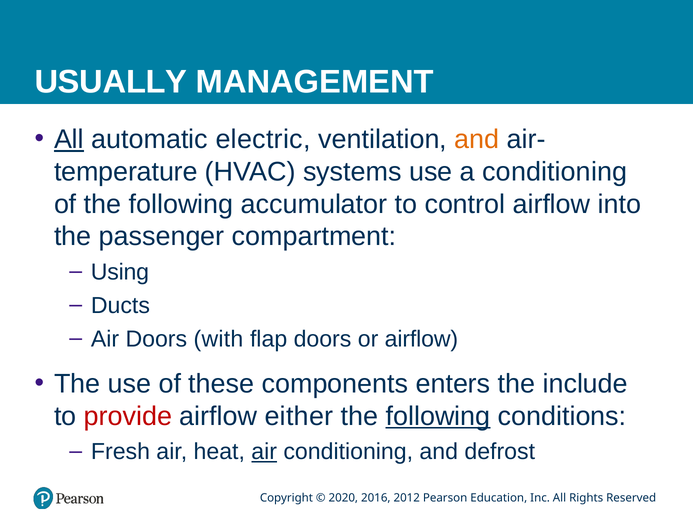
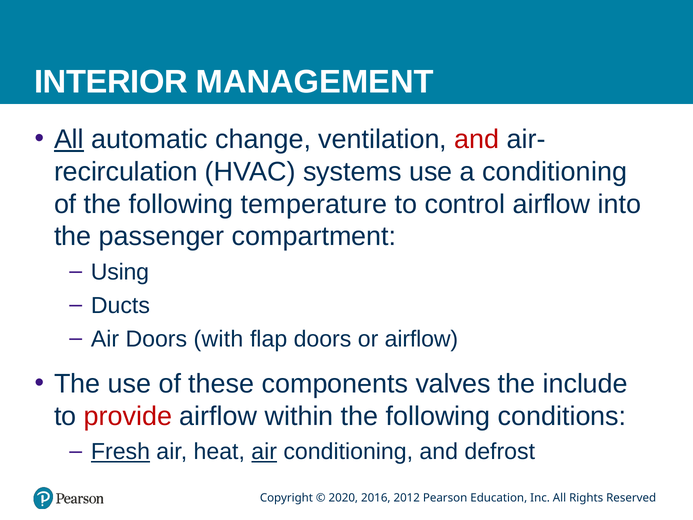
USUALLY: USUALLY -> INTERIOR
electric: electric -> change
and at (477, 139) colour: orange -> red
temperature: temperature -> recirculation
accumulator: accumulator -> temperature
enters: enters -> valves
either: either -> within
following at (438, 416) underline: present -> none
Fresh underline: none -> present
